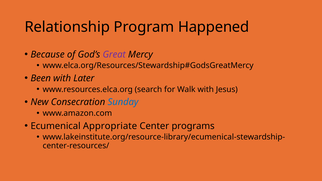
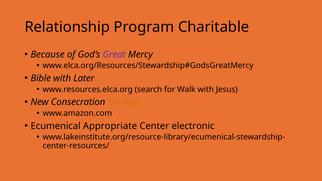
Happened: Happened -> Charitable
Been: Been -> Bible
Sunday colour: blue -> orange
programs: programs -> electronic
